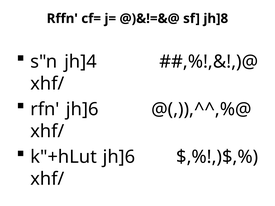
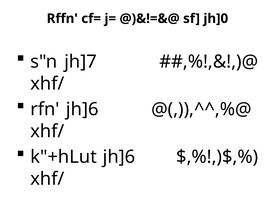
jh]8: jh]8 -> jh]0
jh]4: jh]4 -> jh]7
